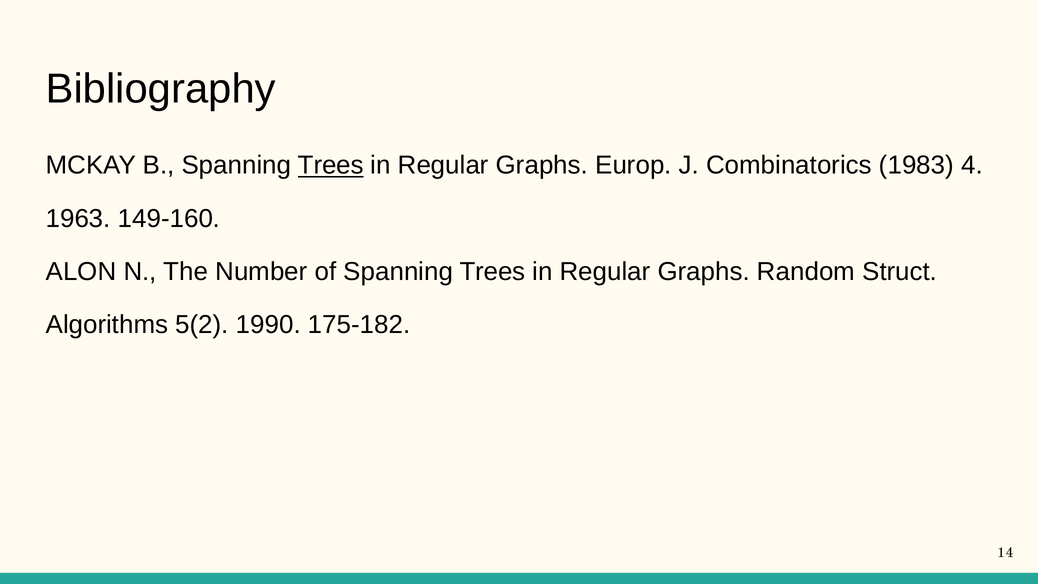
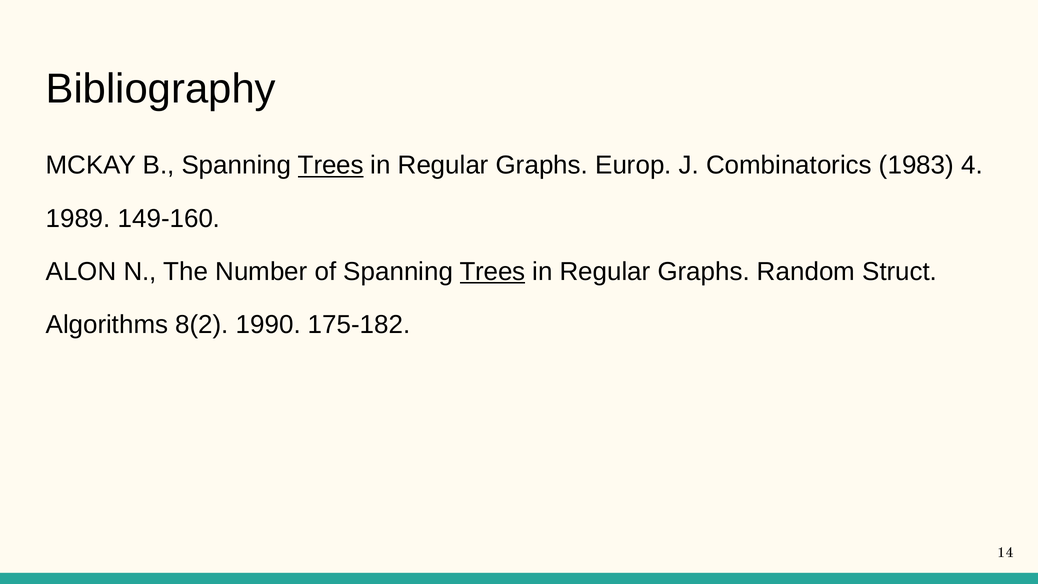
1963: 1963 -> 1989
Trees at (493, 272) underline: none -> present
5(2: 5(2 -> 8(2
